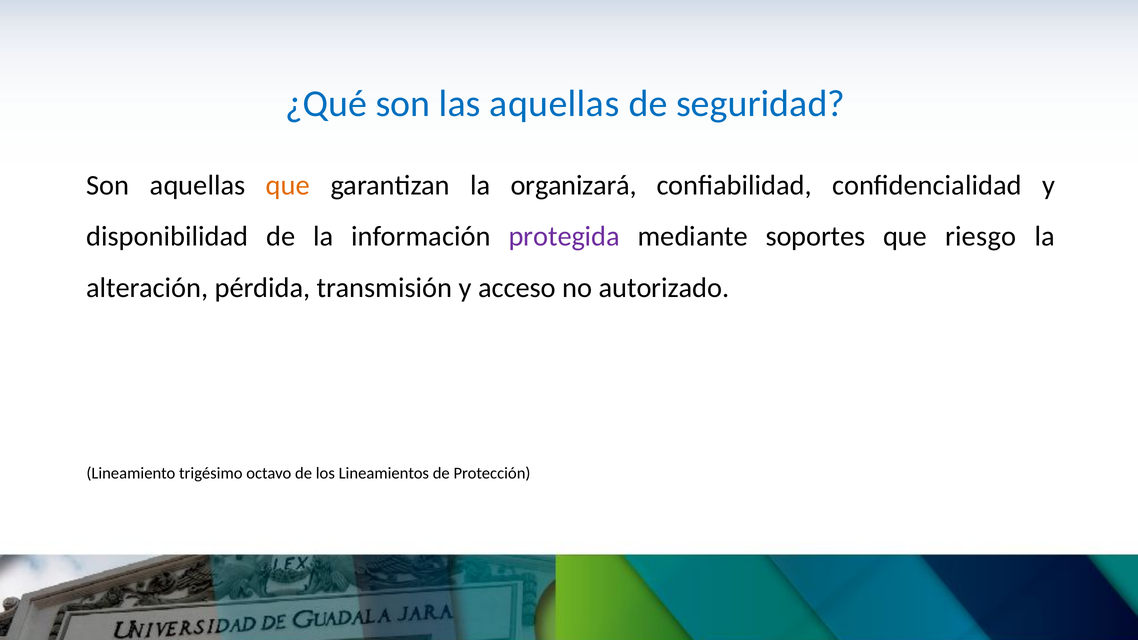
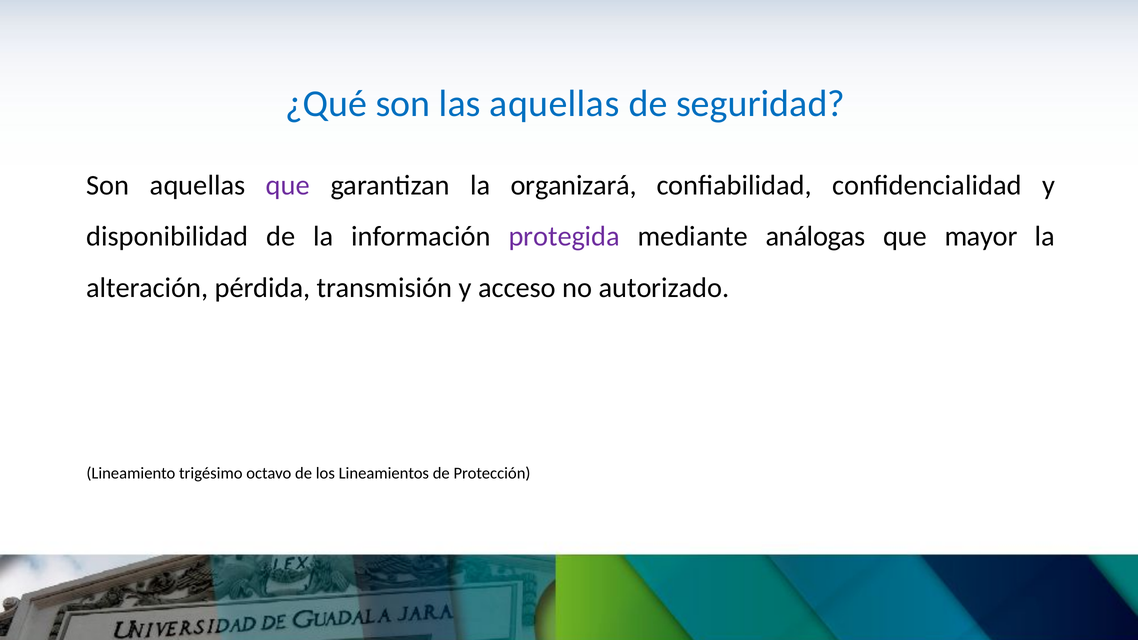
que at (288, 185) colour: orange -> purple
soportes: soportes -> análogas
riesgo: riesgo -> mayor
